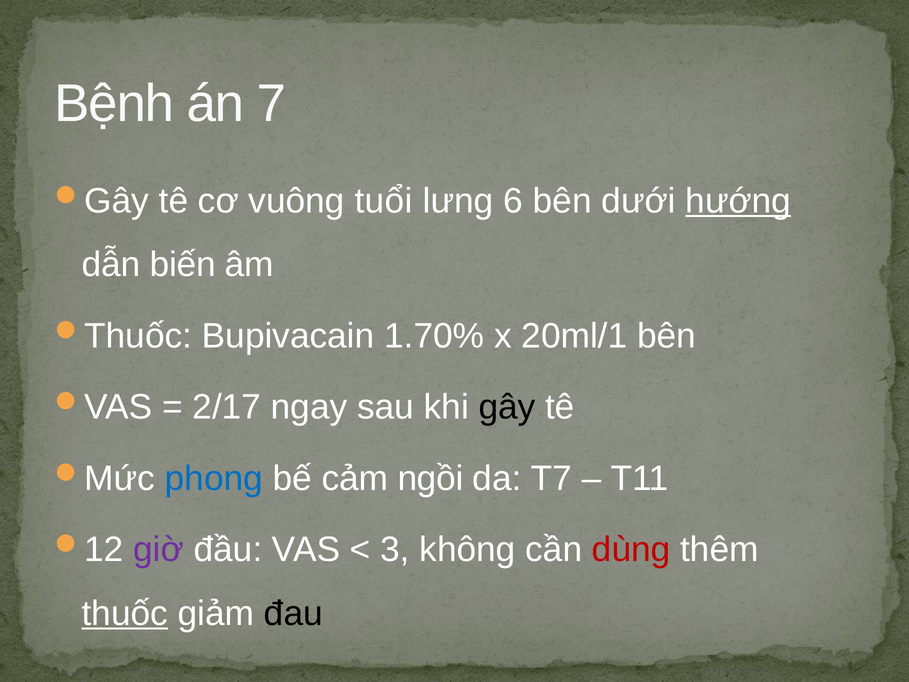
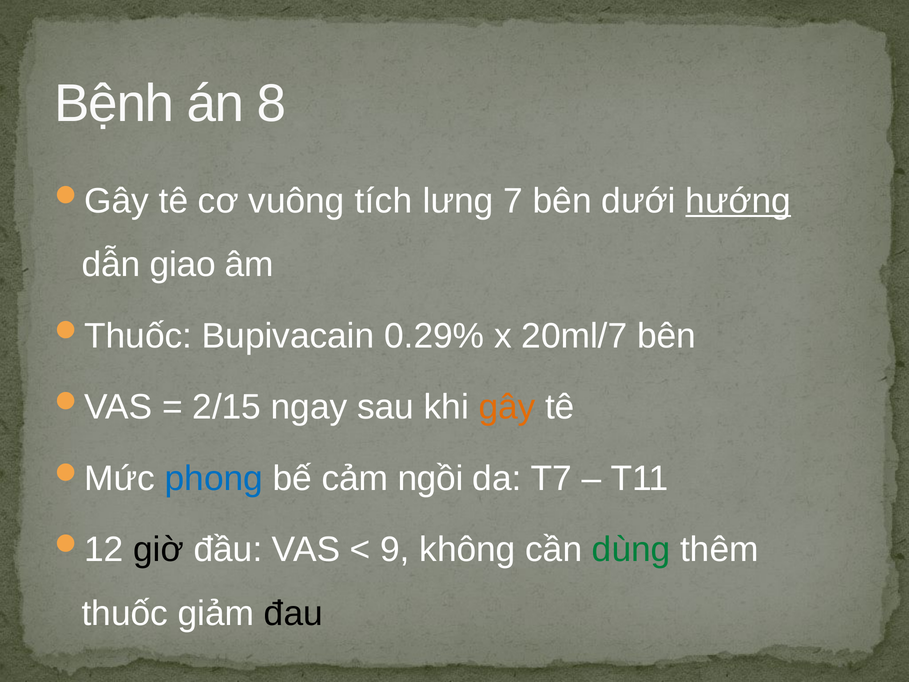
7: 7 -> 8
tuổi: tuổi -> tích
6: 6 -> 7
biến: biến -> giao
1.70%: 1.70% -> 0.29%
20ml/1: 20ml/1 -> 20ml/7
2/17: 2/17 -> 2/15
gây colour: black -> orange
giờ colour: purple -> black
3: 3 -> 9
dùng colour: red -> green
thuốc underline: present -> none
